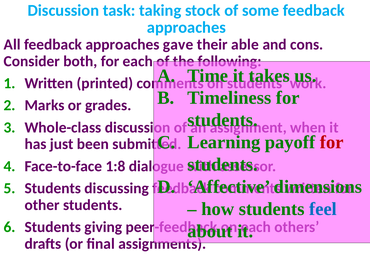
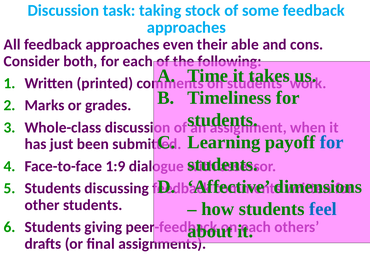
gave: gave -> even
for at (332, 142) colour: red -> blue
1:8: 1:8 -> 1:9
